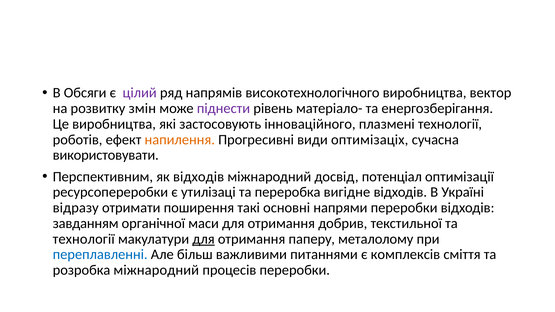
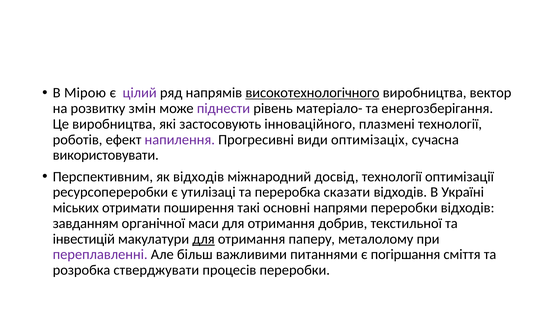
Обсяги: Обсяги -> Мірою
високотехнологічного underline: none -> present
напилення colour: orange -> purple
досвід потенціал: потенціал -> технології
вигідне: вигідне -> сказати
відразу: відразу -> міських
технології at (84, 239): технології -> інвестицій
переплавленні colour: blue -> purple
комплексів: комплексів -> погіршання
розробка міжнародний: міжнародний -> стверджувати
